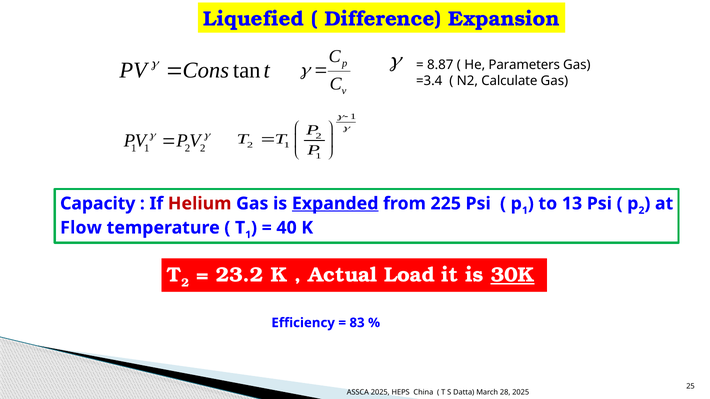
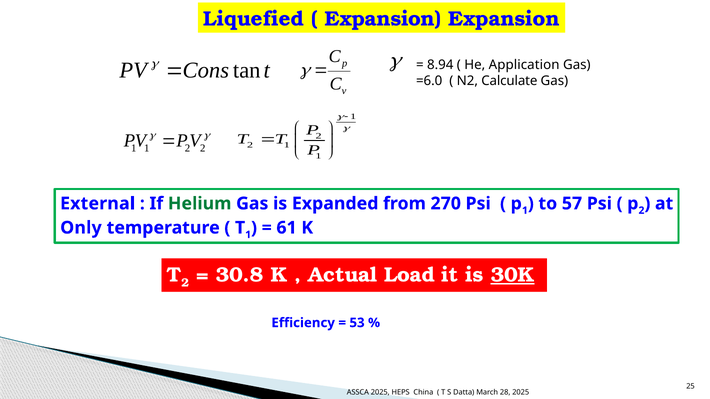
Difference at (383, 19): Difference -> Expansion
8.87: 8.87 -> 8.94
Parameters: Parameters -> Application
=3.4: =3.4 -> =6.0
Capacity: Capacity -> External
Helium colour: red -> green
Expanded underline: present -> none
225: 225 -> 270
13: 13 -> 57
Flow: Flow -> Only
40: 40 -> 61
23.2: 23.2 -> 30.8
83: 83 -> 53
